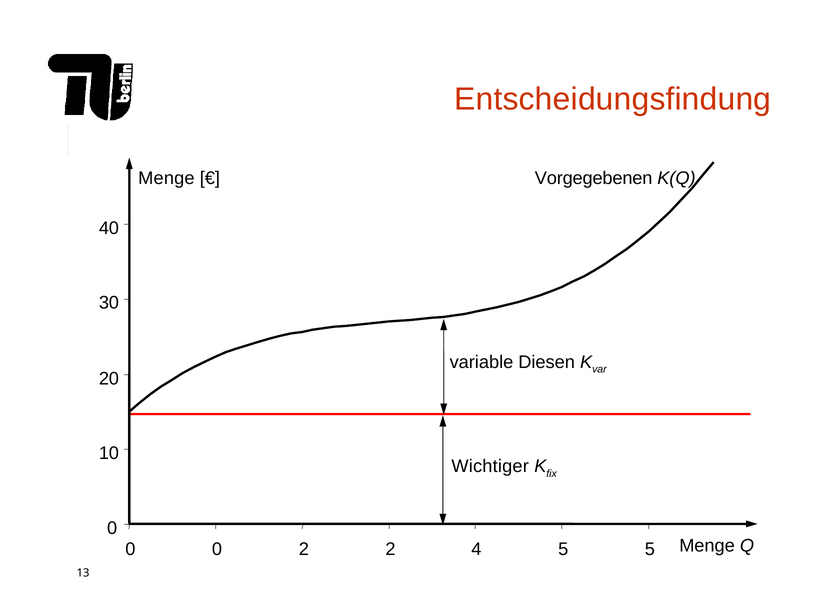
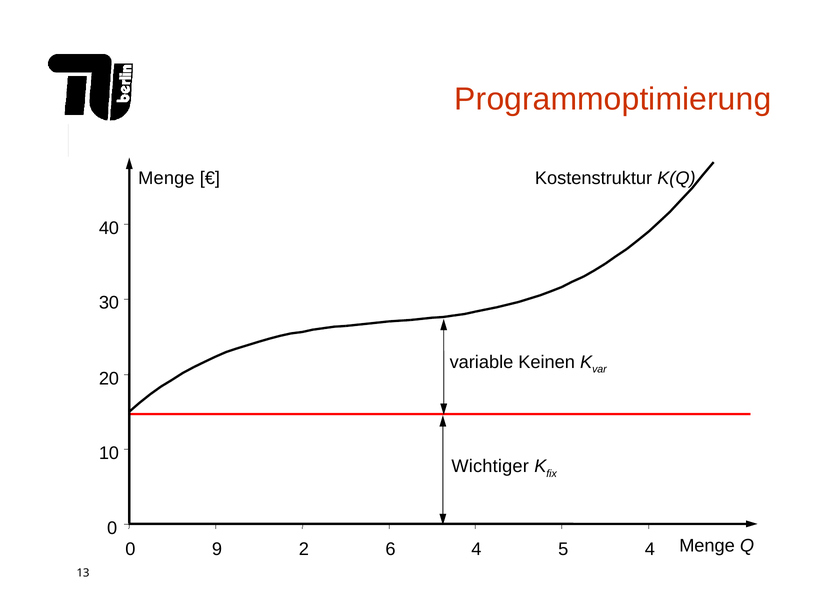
Entscheidungsfindung: Entscheidungsfindung -> Programmoptimierung
Vorgegebenen: Vorgegebenen -> Kostenstruktur
Diesen: Diesen -> Keinen
0 0: 0 -> 9
2 2: 2 -> 6
5 5: 5 -> 4
